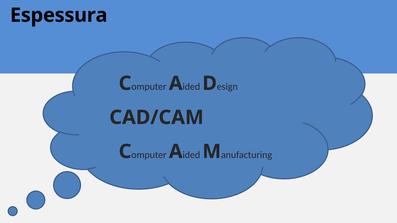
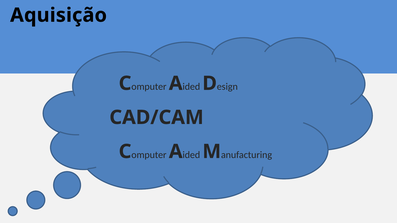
Espessura: Espessura -> Aquisição
